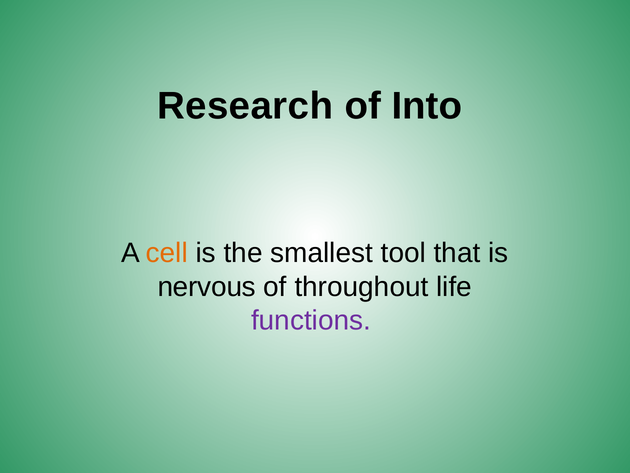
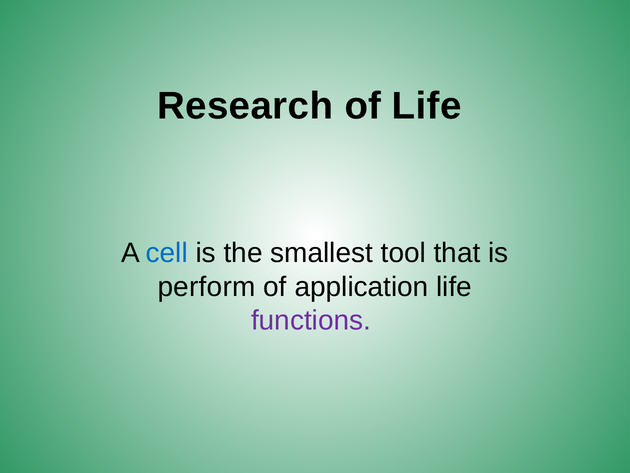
of Into: Into -> Life
cell colour: orange -> blue
nervous: nervous -> perform
throughout: throughout -> application
